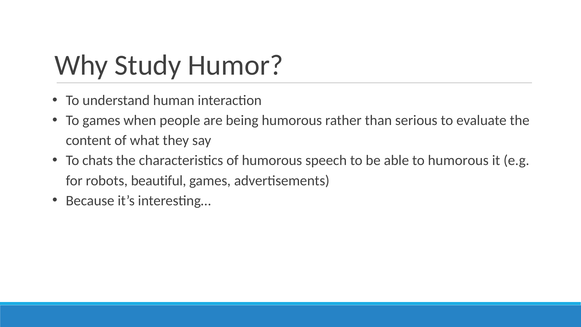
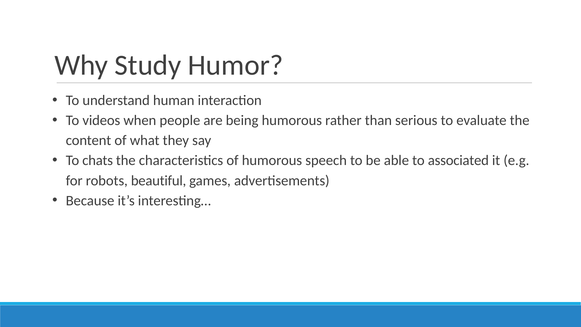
To games: games -> videos
to humorous: humorous -> associated
